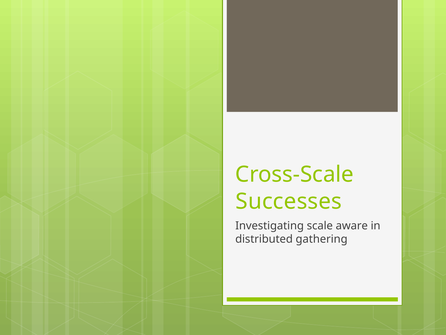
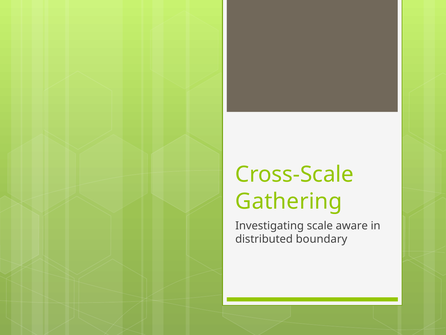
Successes: Successes -> Gathering
gathering: gathering -> boundary
